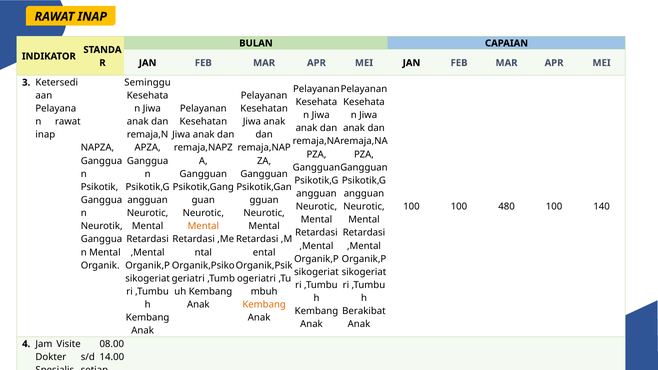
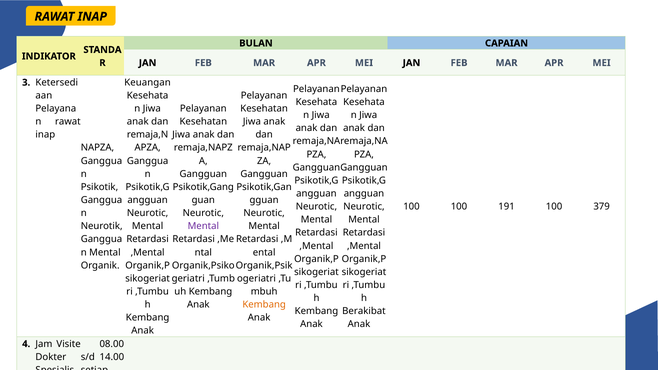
Seminggu: Seminggu -> Keuangan
480: 480 -> 191
140: 140 -> 379
Mental at (203, 226) colour: orange -> purple
